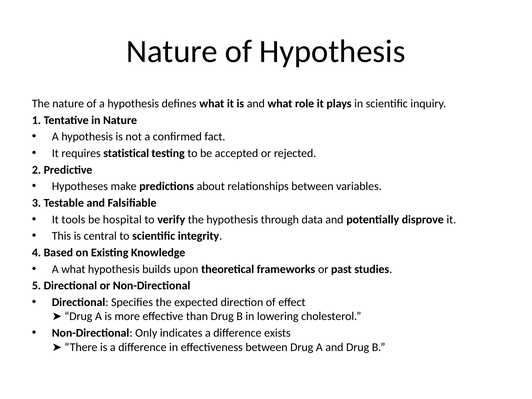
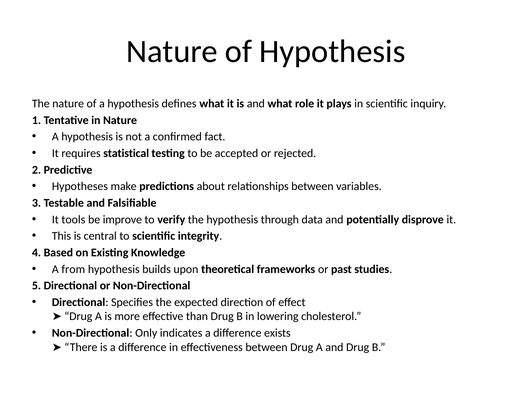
hospital: hospital -> improve
A what: what -> from
